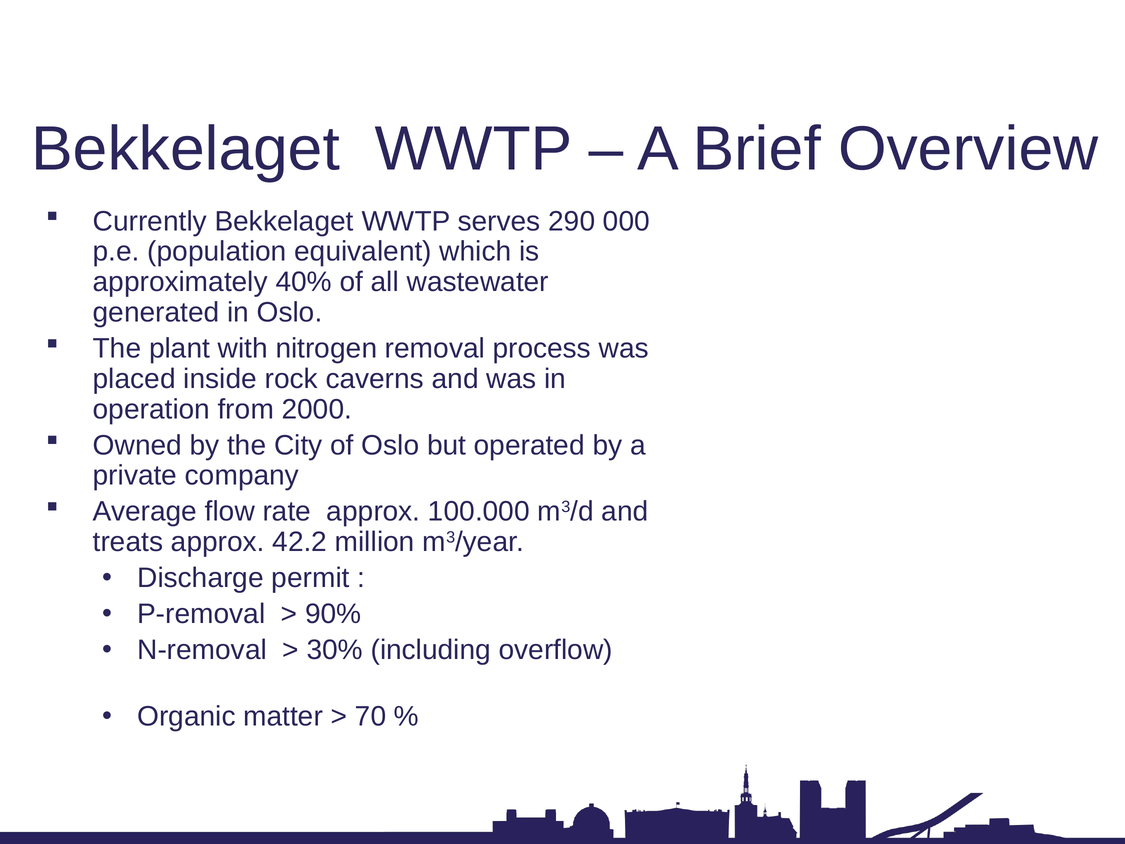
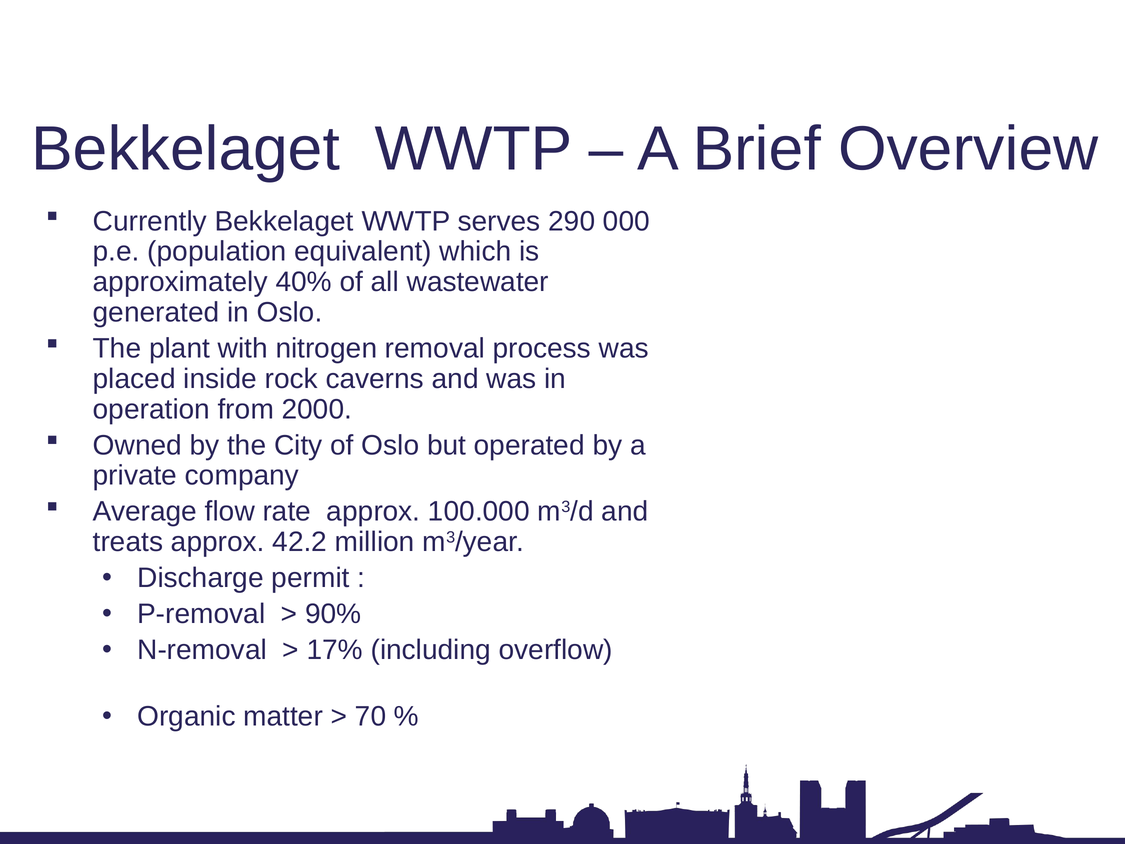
30%: 30% -> 17%
